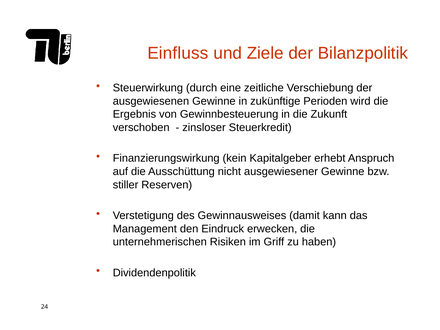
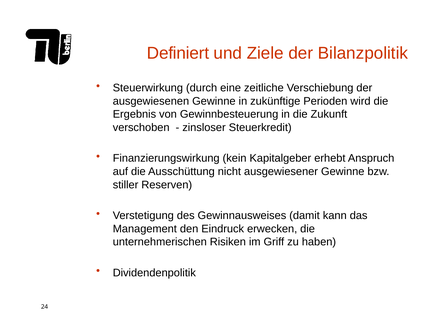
Einfluss: Einfluss -> Definiert
